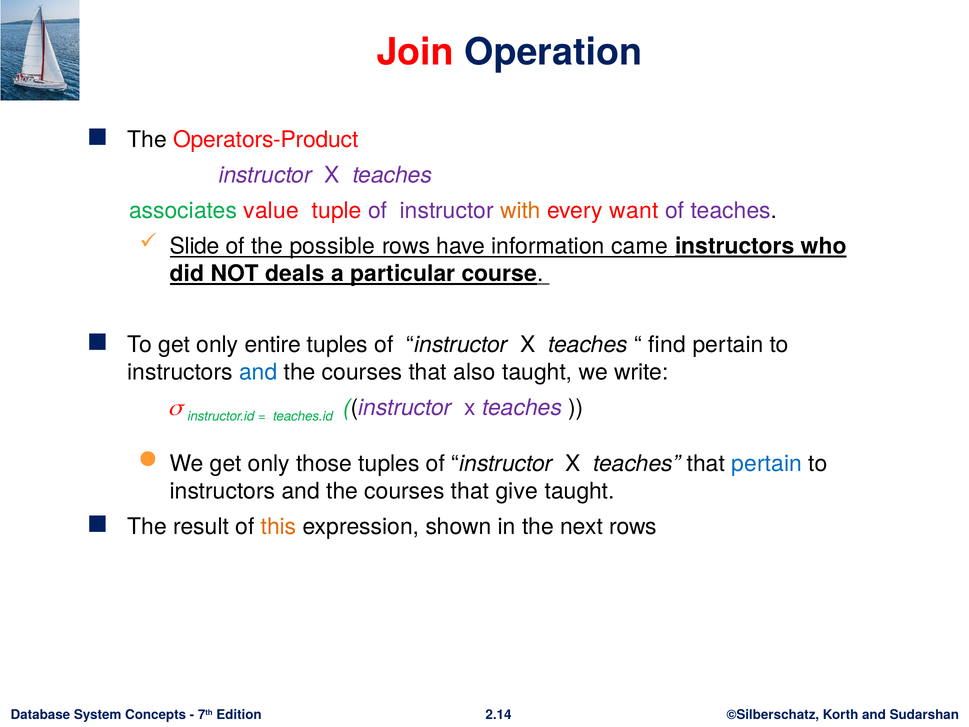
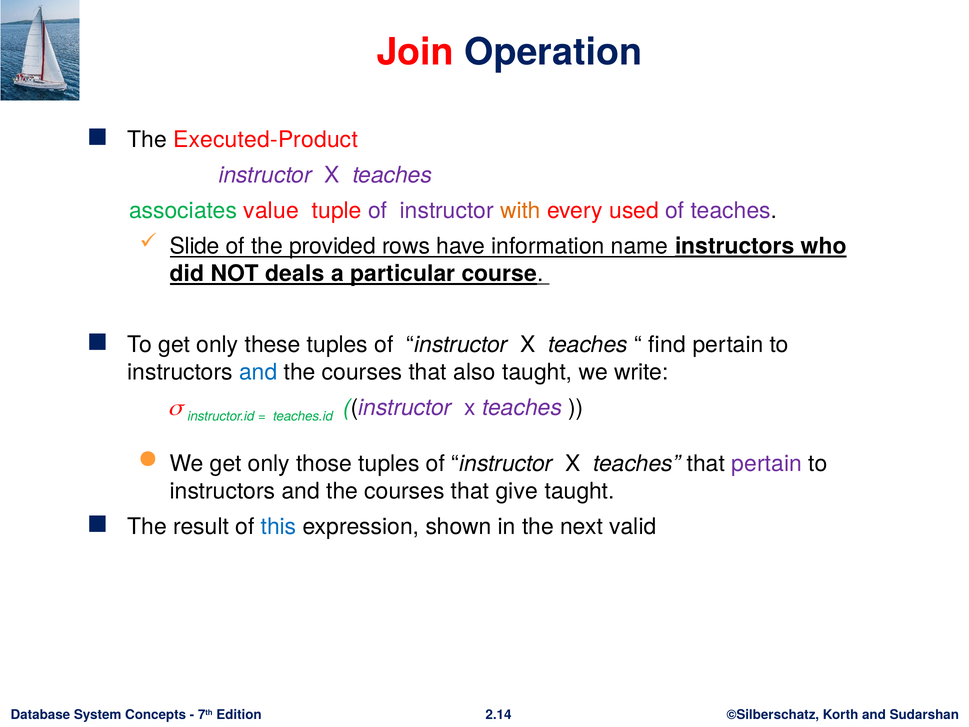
Operators-Product: Operators-Product -> Executed-Product
want: want -> used
possible: possible -> provided
came: came -> name
entire: entire -> these
pertain at (767, 463) colour: blue -> purple
this colour: orange -> blue
next rows: rows -> valid
